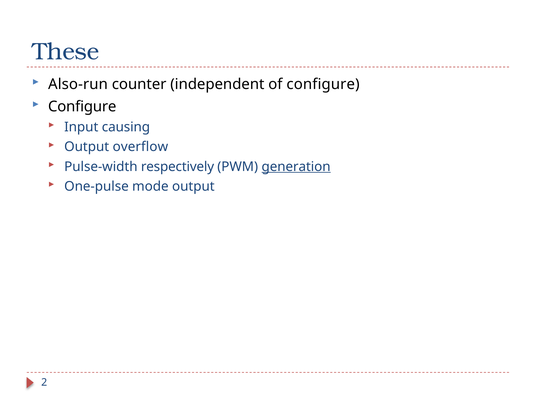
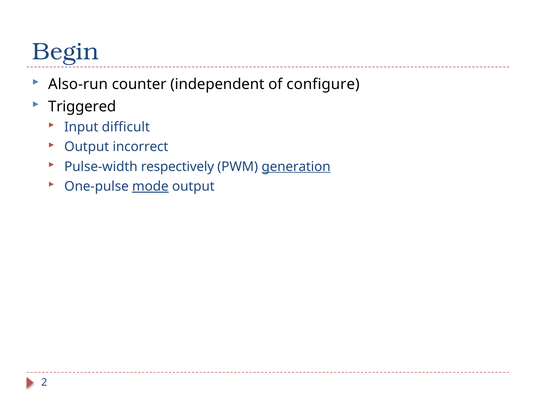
These: These -> Begin
Configure at (82, 106): Configure -> Triggered
causing: causing -> difficult
overflow: overflow -> incorrect
mode underline: none -> present
